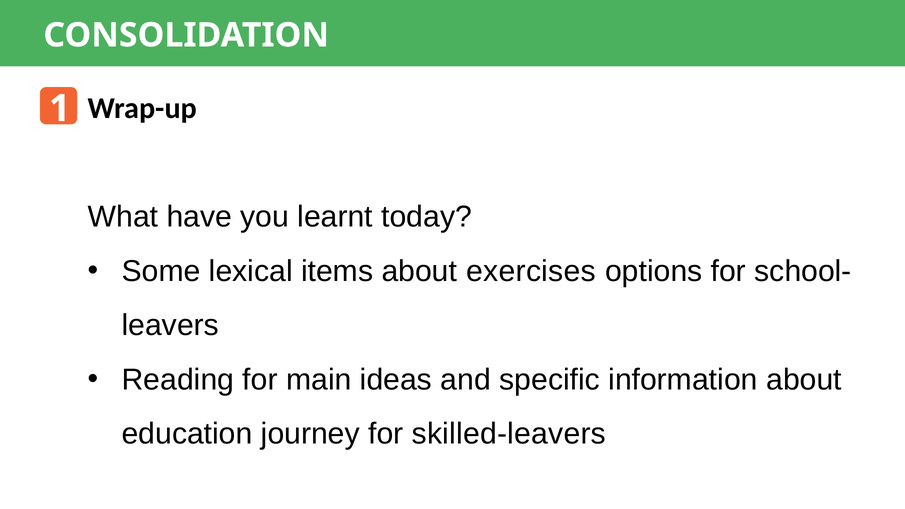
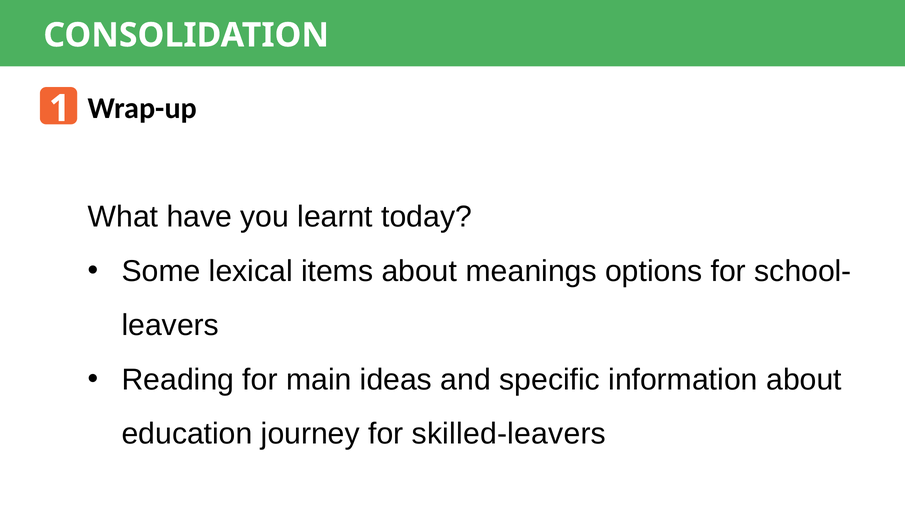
exercises: exercises -> meanings
